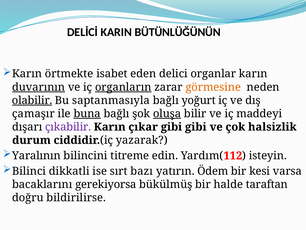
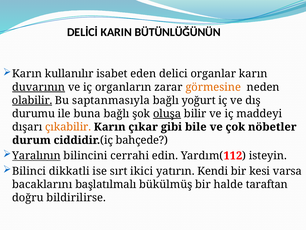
örtmekte: örtmekte -> kullanılır
organların underline: present -> none
çamaşır: çamaşır -> durumu
buna underline: present -> none
çıkabilir colour: purple -> orange
gibi gibi: gibi -> bile
halsizlik: halsizlik -> nöbetler
yazarak: yazarak -> bahçede
Yaralının underline: none -> present
titreme: titreme -> cerrahi
bazı: bazı -> ikici
Ödem: Ödem -> Kendi
gerekiyorsa: gerekiyorsa -> başlatılmalı
